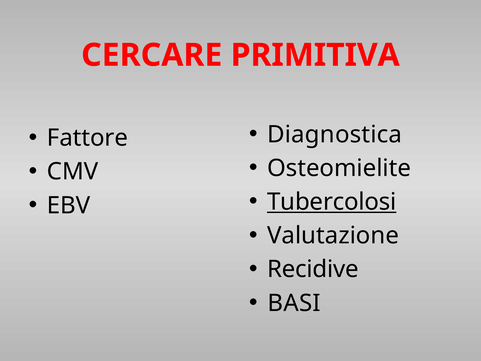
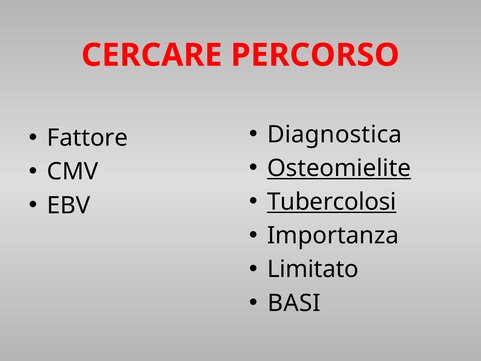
PRIMITIVA: PRIMITIVA -> PERCORSO
Osteomielite underline: none -> present
Valutazione: Valutazione -> Importanza
Recidive: Recidive -> Limitato
